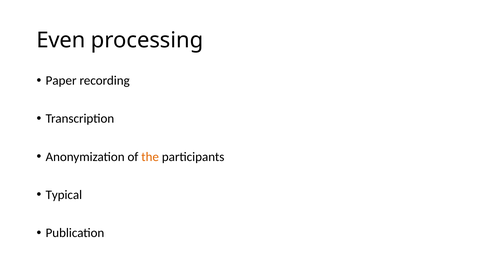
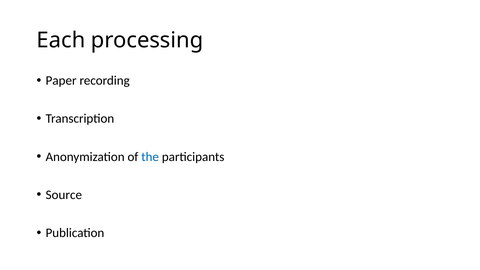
Even: Even -> Each
the colour: orange -> blue
Typical: Typical -> Source
